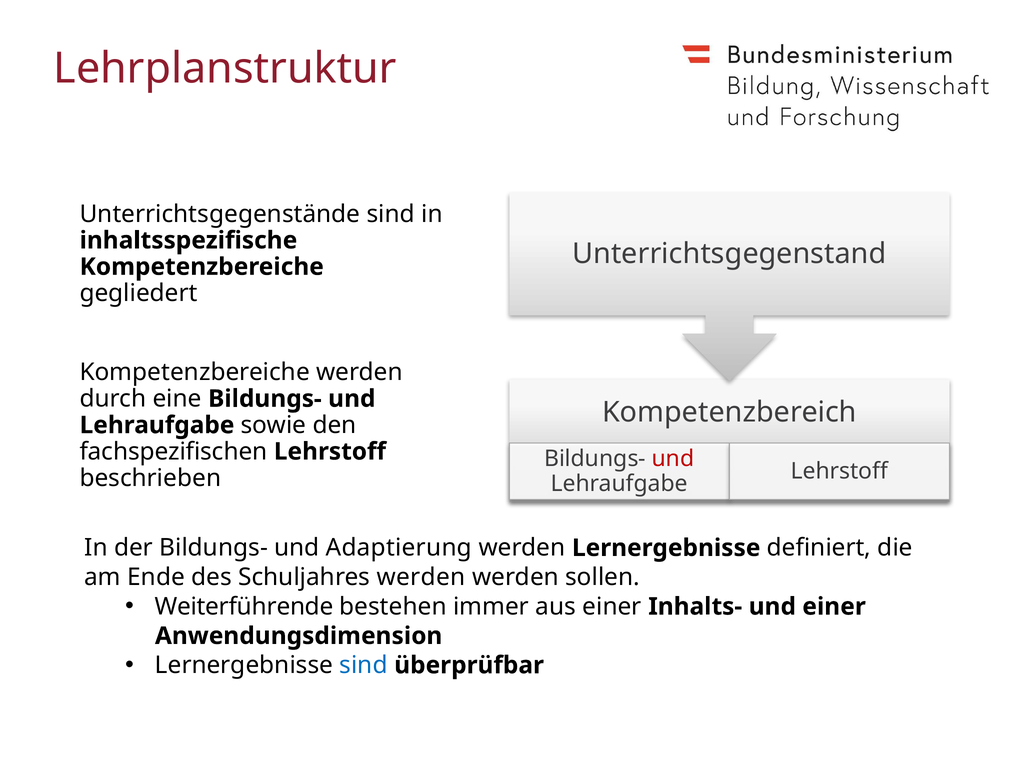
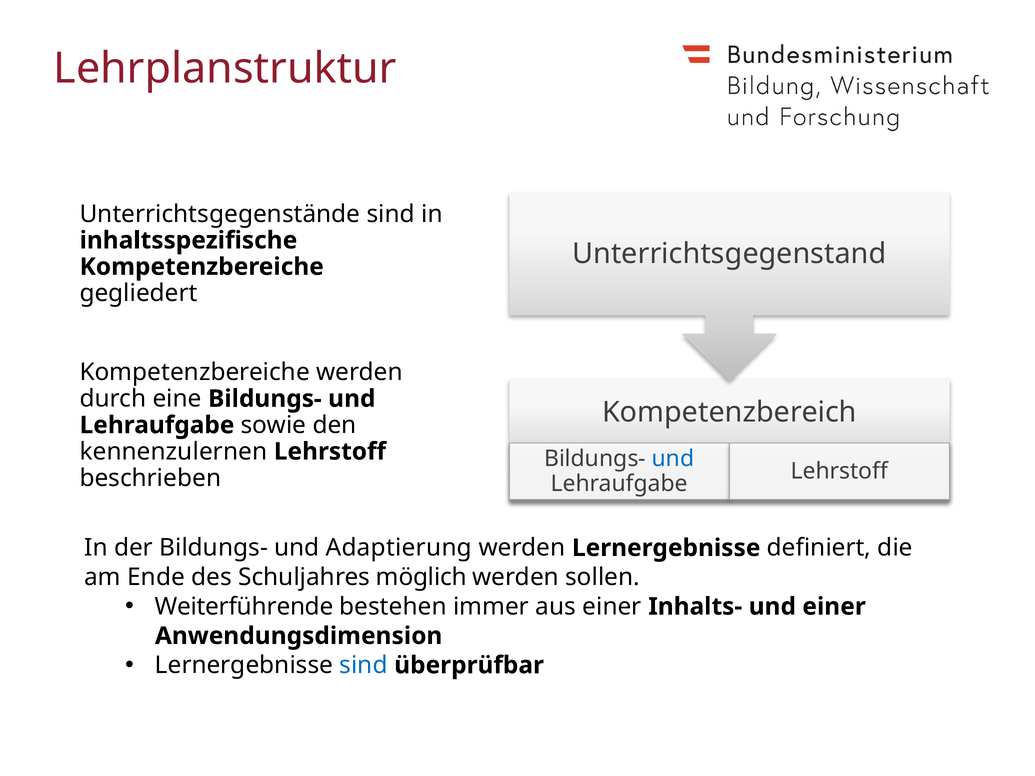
fachspezifischen: fachspezifischen -> kennenzulernen
und at (673, 459) colour: red -> blue
Schuljahres werden: werden -> möglich
